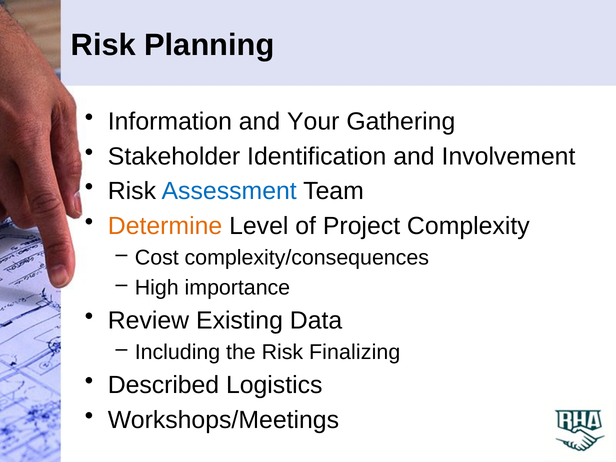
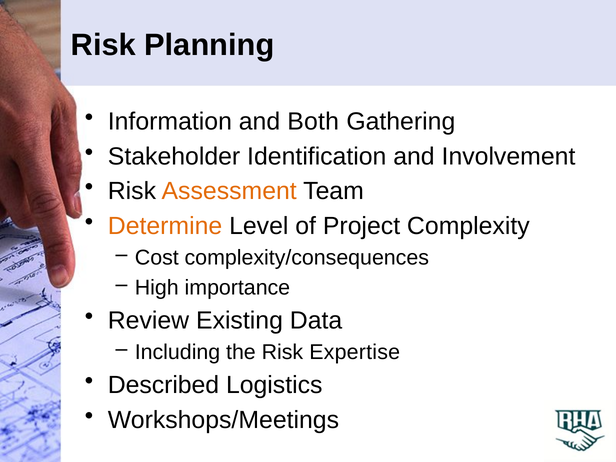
Your: Your -> Both
Assessment colour: blue -> orange
Finalizing: Finalizing -> Expertise
